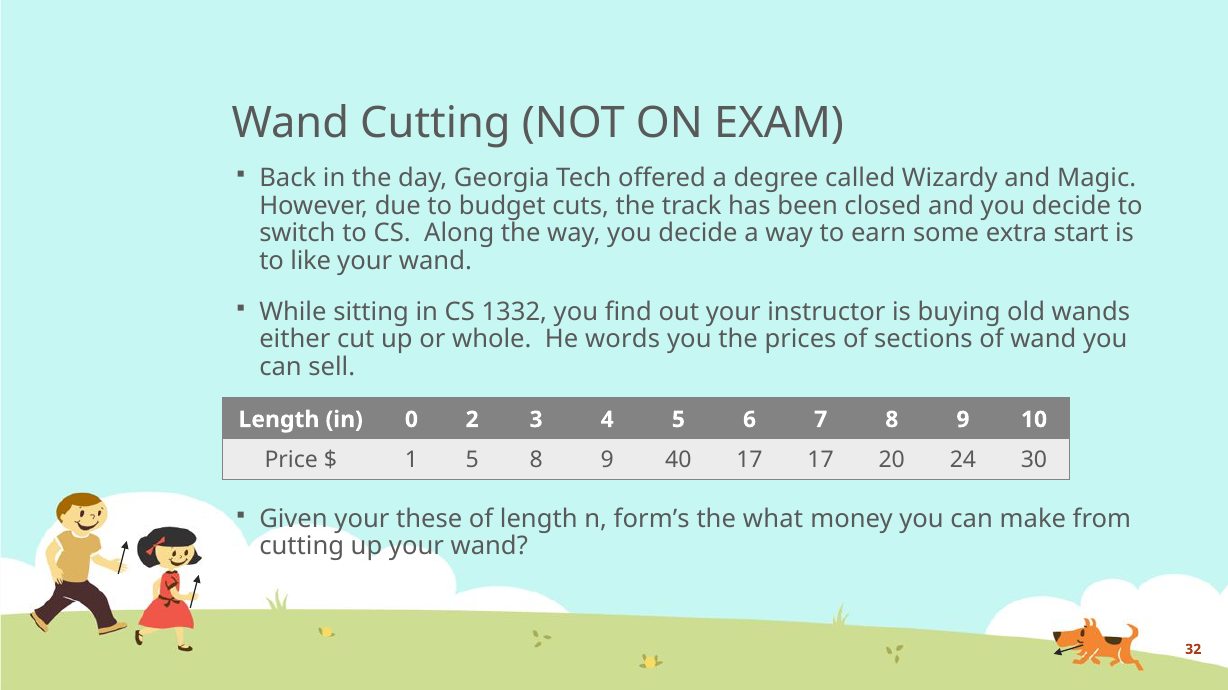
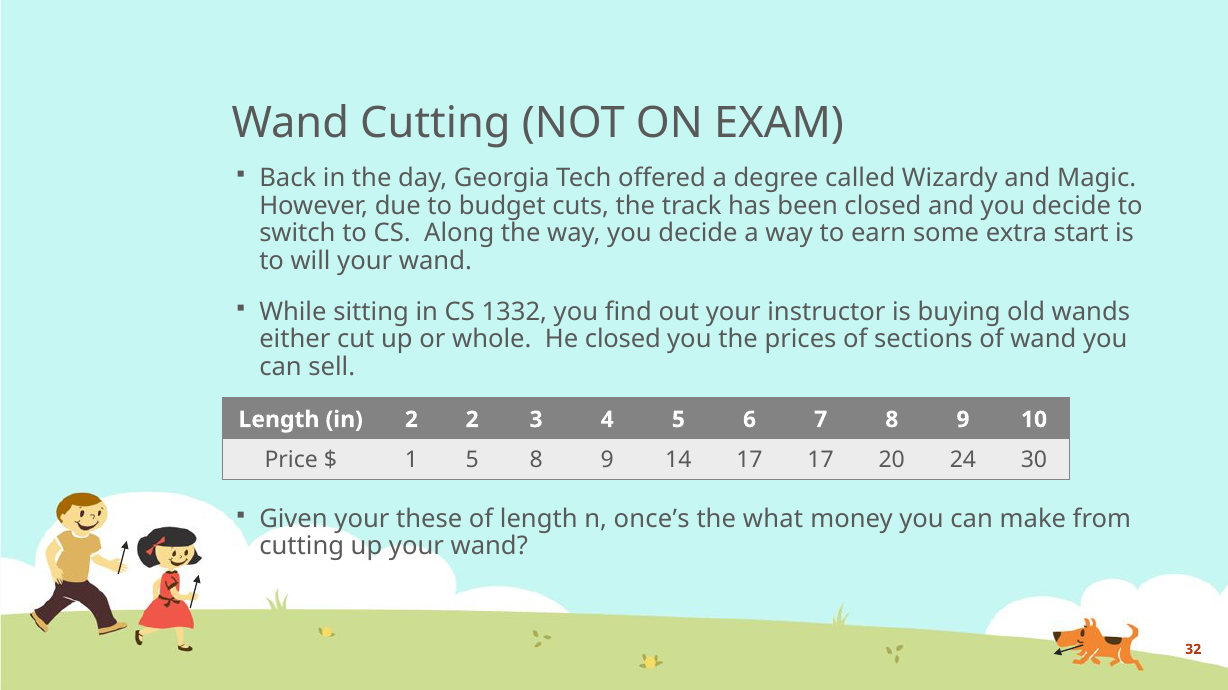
like: like -> will
He words: words -> closed
in 0: 0 -> 2
40: 40 -> 14
form’s: form’s -> once’s
